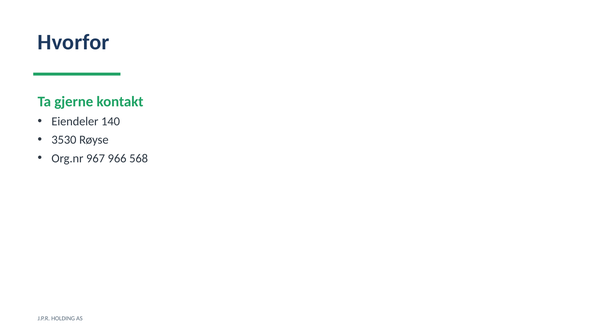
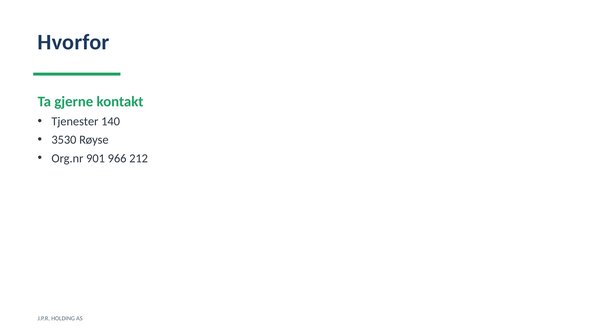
Eiendeler: Eiendeler -> Tjenester
967: 967 -> 901
568: 568 -> 212
